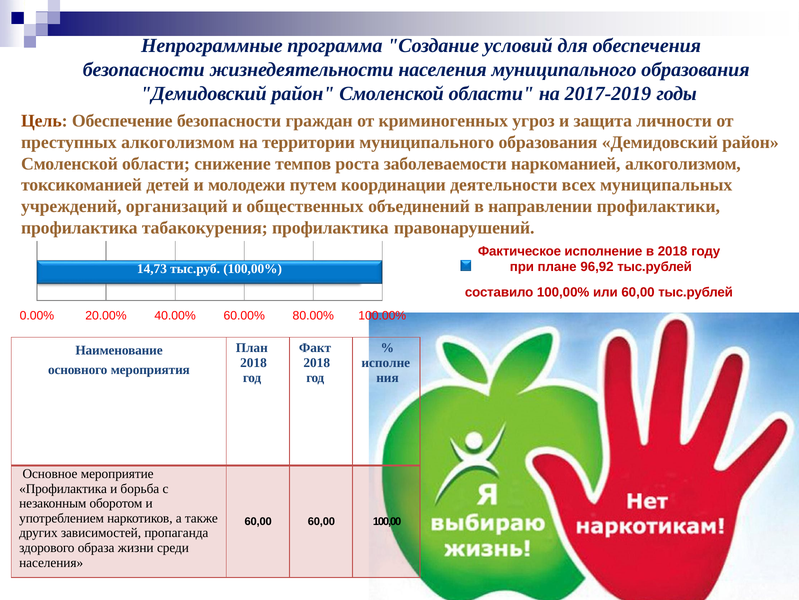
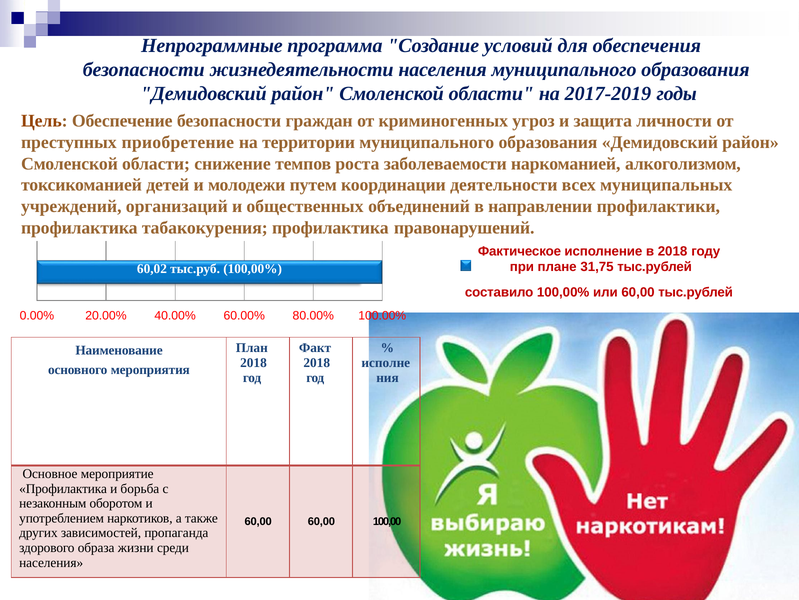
преступных алкоголизмом: алкоголизмом -> приобретение
96,92: 96,92 -> 31,75
14,73: 14,73 -> 60,02
